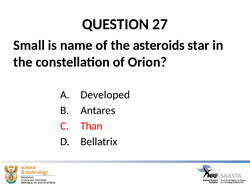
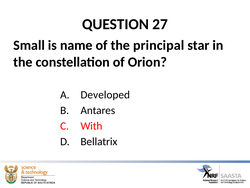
asteroids: asteroids -> principal
Than: Than -> With
